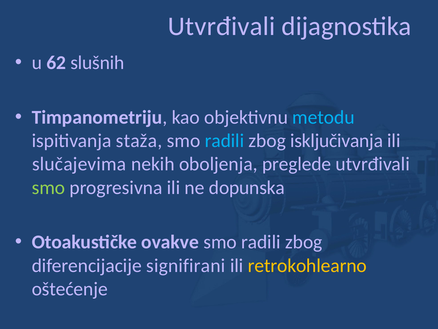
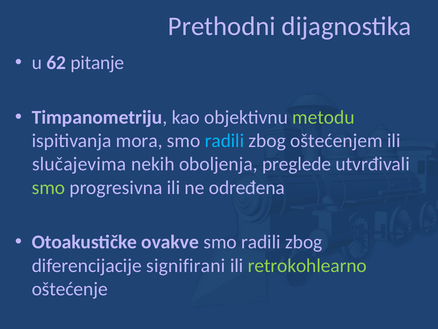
Utvrđivali at (222, 26): Utvrđivali -> Prethodni
slušnih: slušnih -> pitanje
metodu colour: light blue -> light green
staža: staža -> mora
isključivanja: isključivanja -> oštećenjem
dopunska: dopunska -> određena
retrokohlearno colour: yellow -> light green
